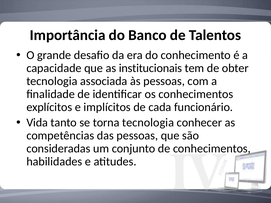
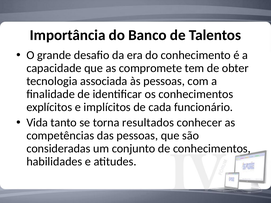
institucionais: institucionais -> compromete
torna tecnologia: tecnologia -> resultados
